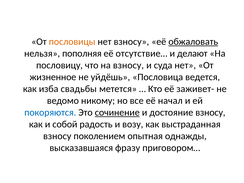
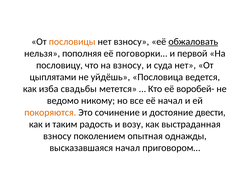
отсутствие…: отсутствие… -> поговорки…
делают: делают -> первой
жизненное: жизненное -> цыплятами
заживет-: заживет- -> воробей-
покоряются colour: blue -> orange
сочинение underline: present -> none
достояние взносу: взносу -> двести
собой: собой -> таким
высказавшаяся фразу: фразу -> начал
